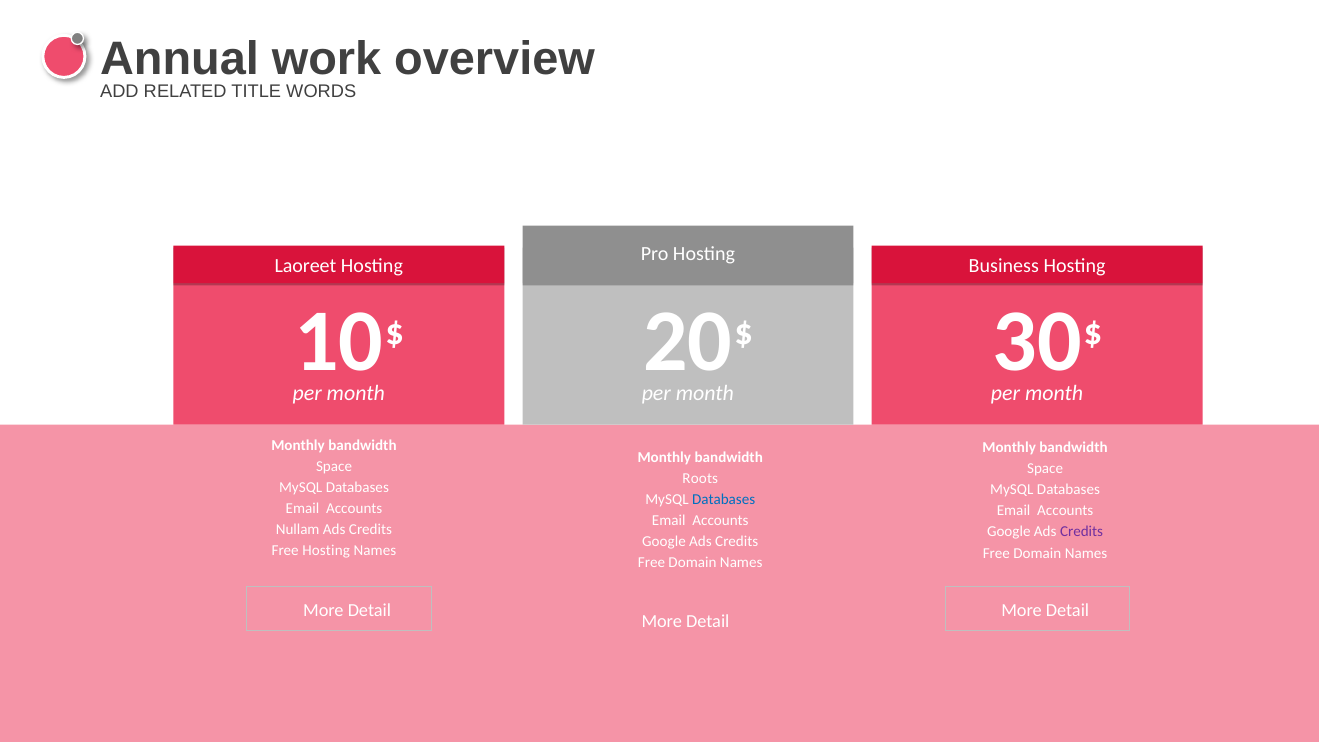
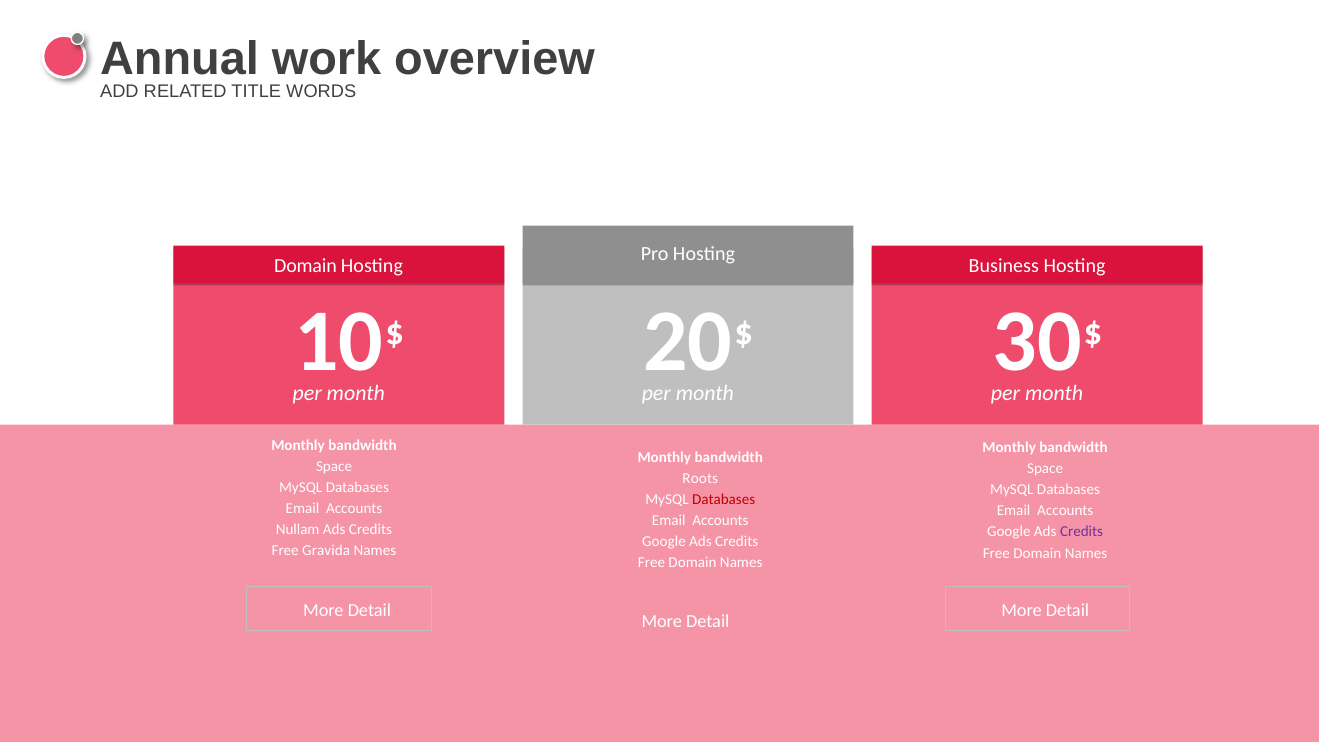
Laoreet at (305, 266): Laoreet -> Domain
Databases at (724, 499) colour: blue -> red
Free Hosting: Hosting -> Gravida
